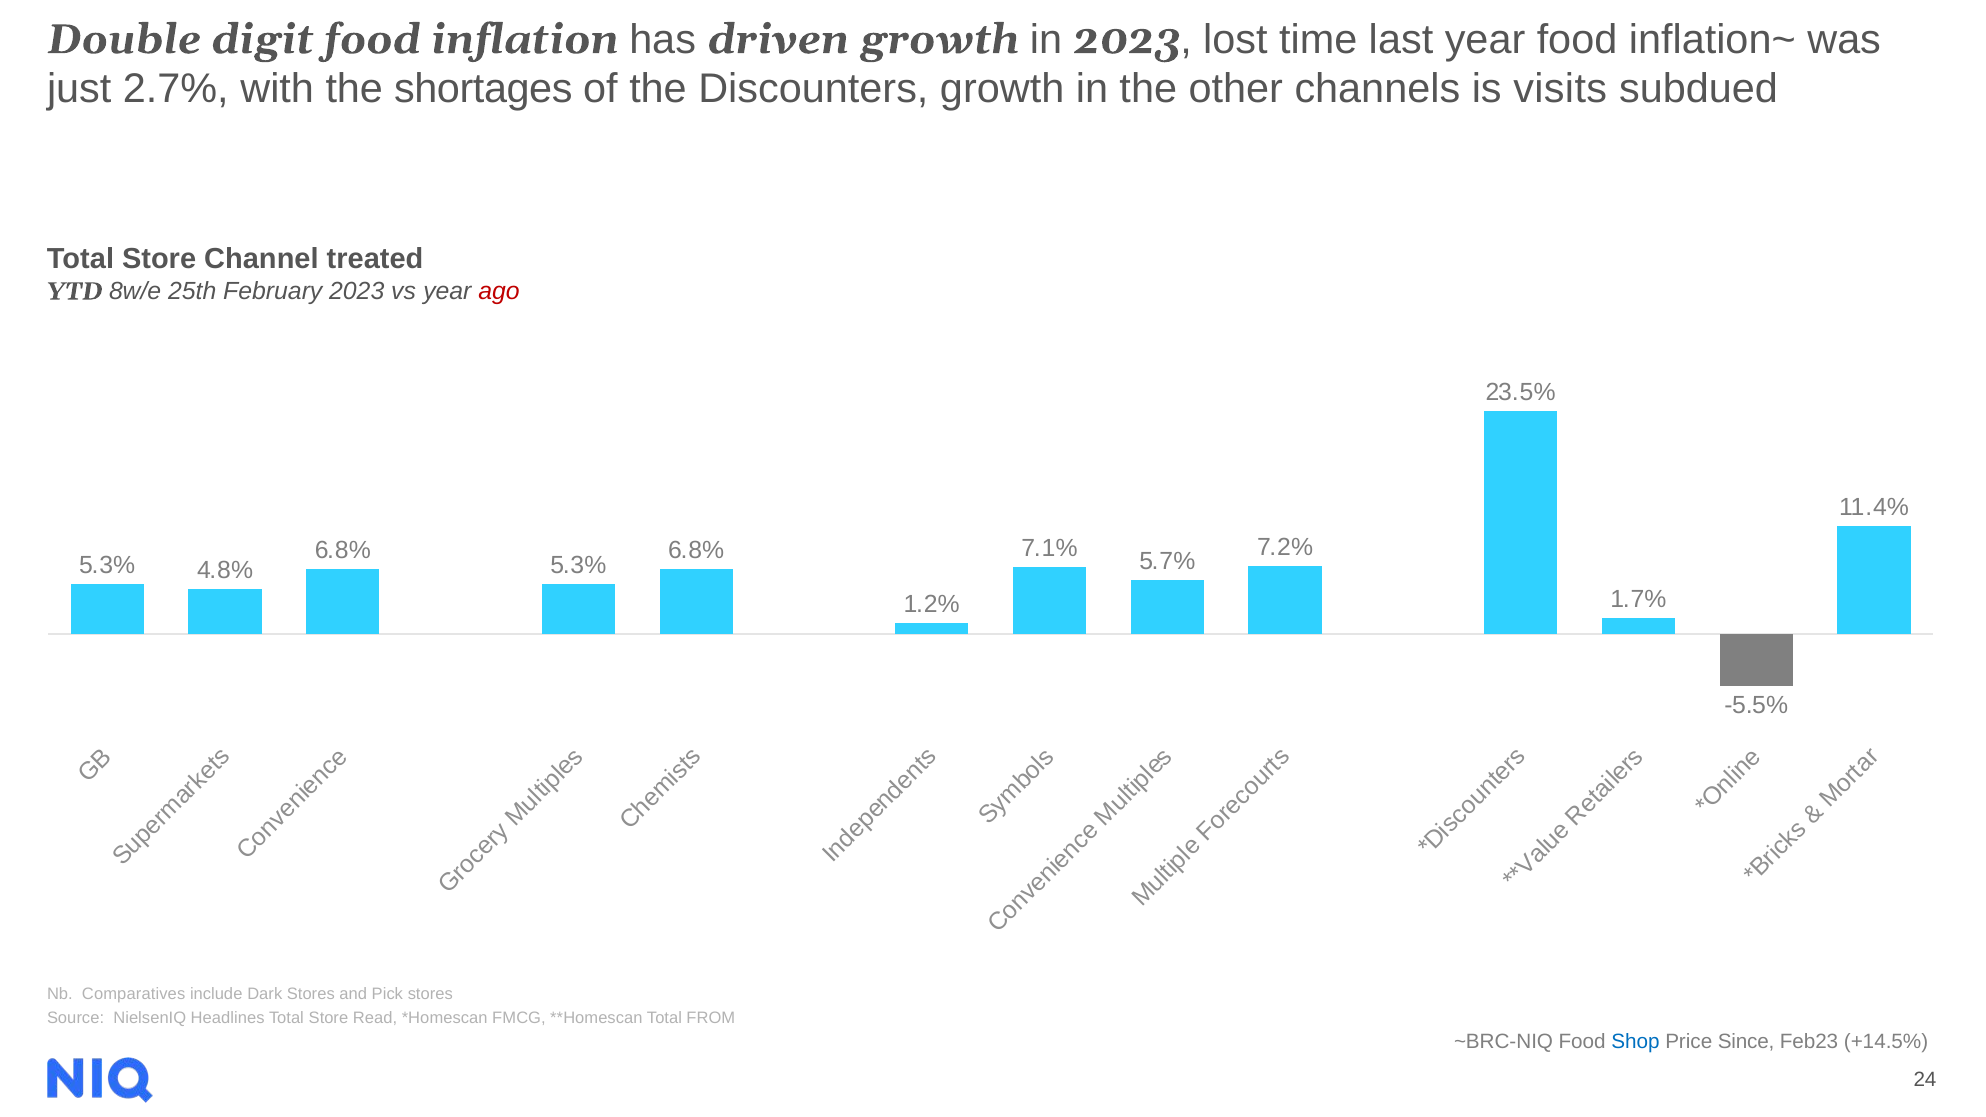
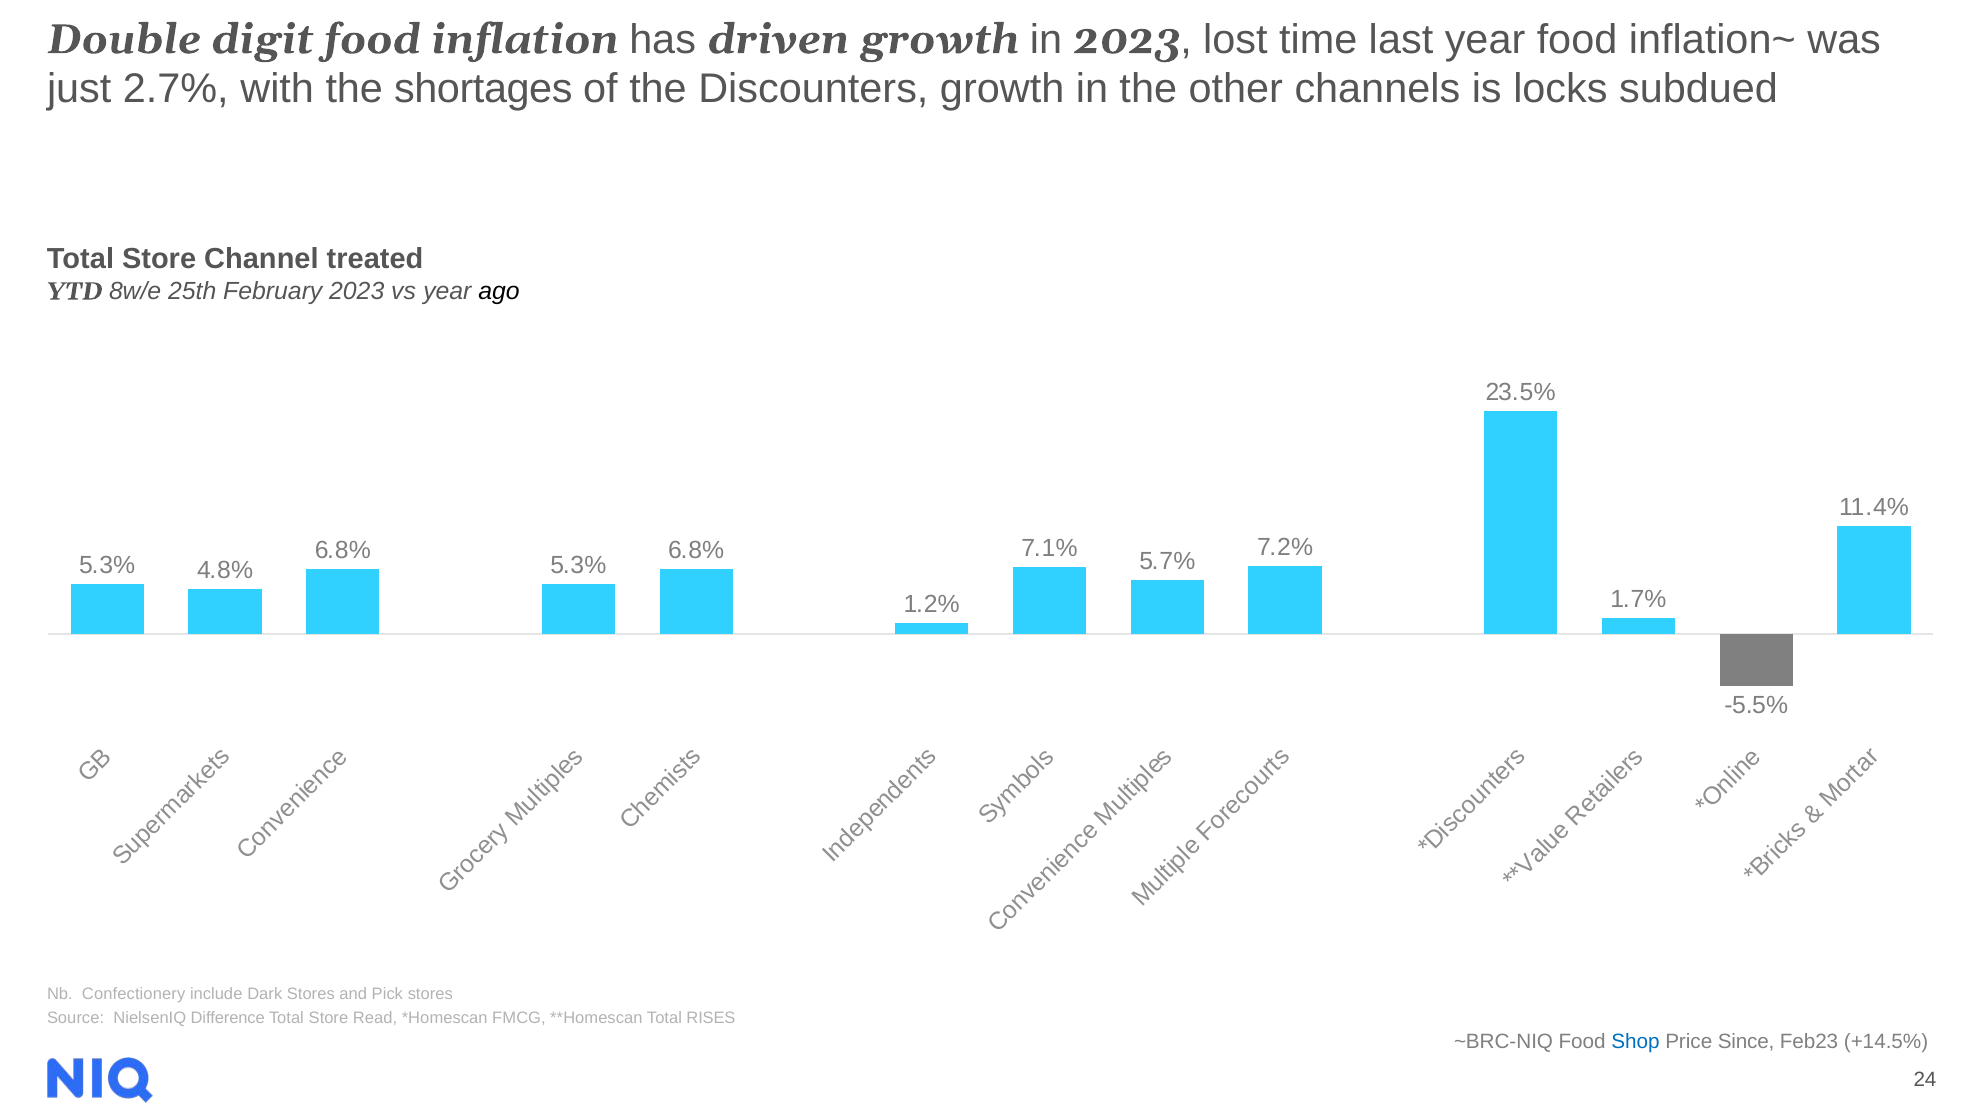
visits: visits -> locks
ago colour: red -> black
Comparatives: Comparatives -> Confectionery
Headlines: Headlines -> Difference
FROM: FROM -> RISES
